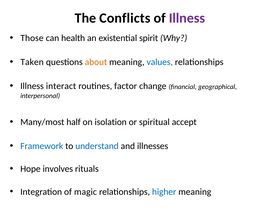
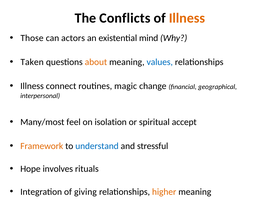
Illness at (187, 18) colour: purple -> orange
health: health -> actors
spirit: spirit -> mind
interact: interact -> connect
factor: factor -> magic
half: half -> feel
Framework colour: blue -> orange
illnesses: illnesses -> stressful
magic: magic -> giving
higher colour: blue -> orange
